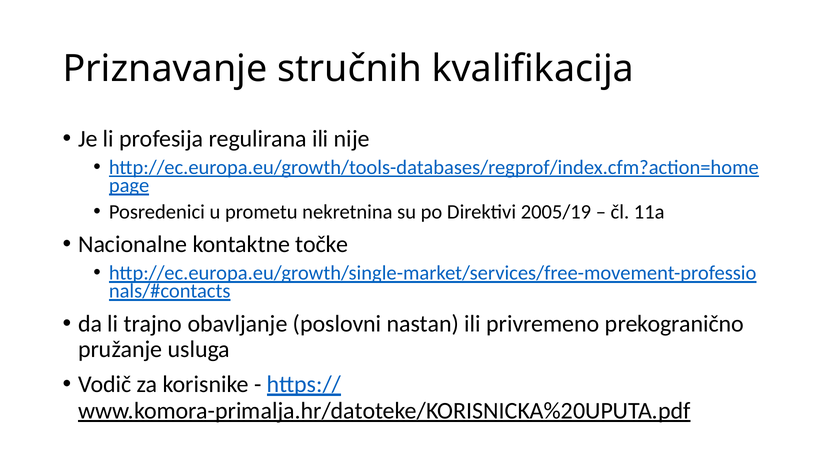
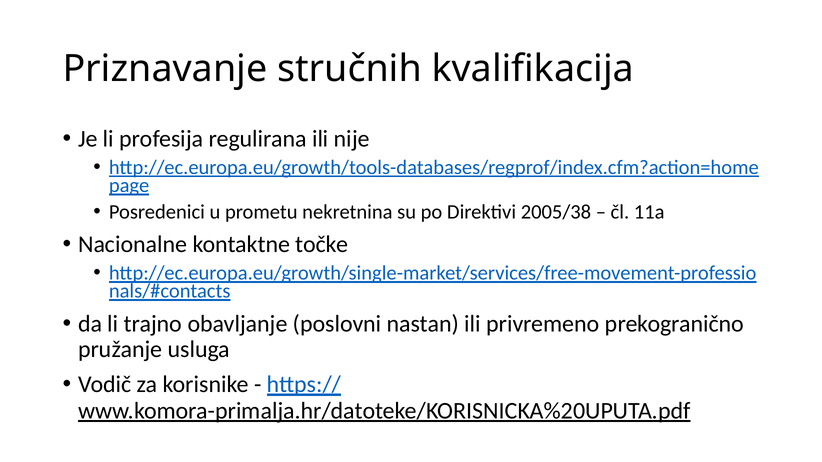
2005/19: 2005/19 -> 2005/38
